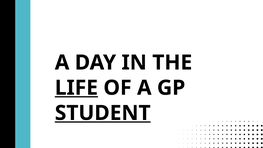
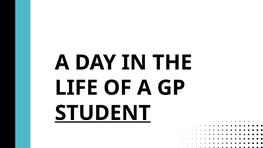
LIFE underline: present -> none
